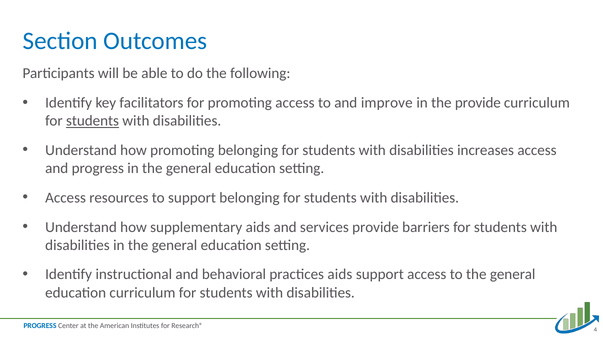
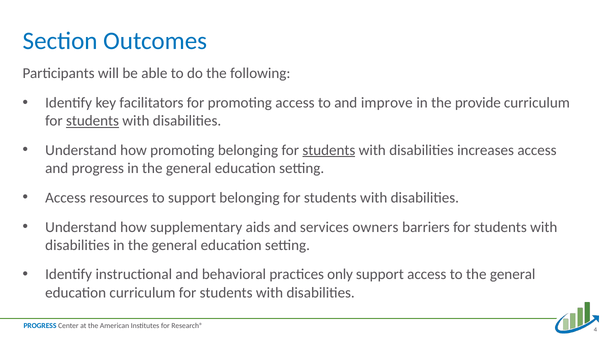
students at (329, 150) underline: none -> present
services provide: provide -> owners
practices aids: aids -> only
